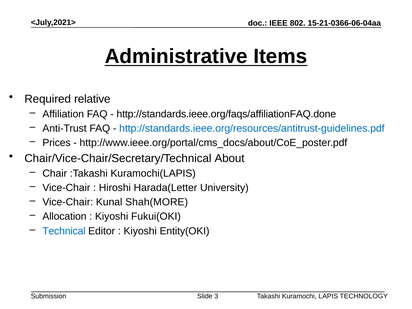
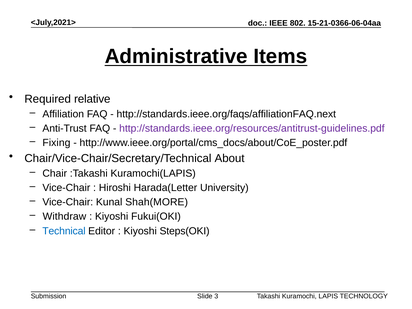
http://standards.ieee.org/faqs/affiliationFAQ.done: http://standards.ieee.org/faqs/affiliationFAQ.done -> http://standards.ieee.org/faqs/affiliationFAQ.next
http://standards.ieee.org/resources/antitrust-guidelines.pdf colour: blue -> purple
Prices: Prices -> Fixing
Allocation: Allocation -> Withdraw
Entity(OKI: Entity(OKI -> Steps(OKI
